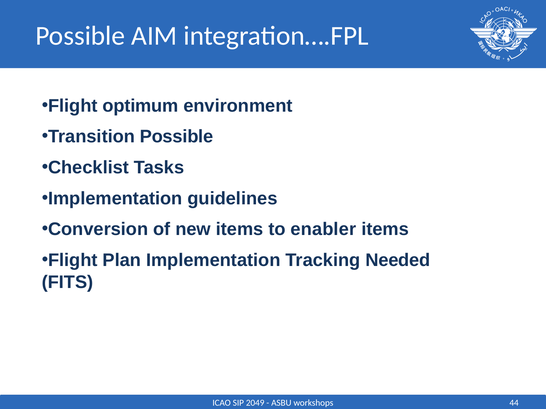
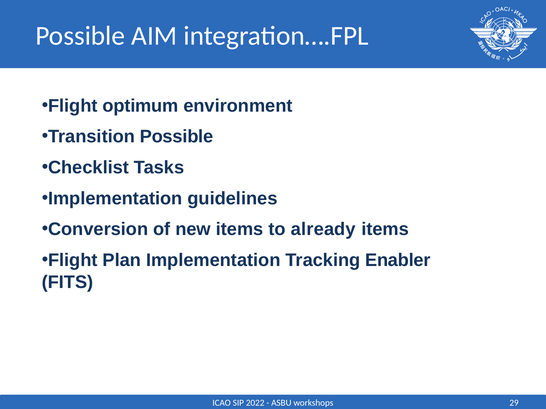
enabler: enabler -> already
Needed: Needed -> Enabler
2049: 2049 -> 2022
44: 44 -> 29
